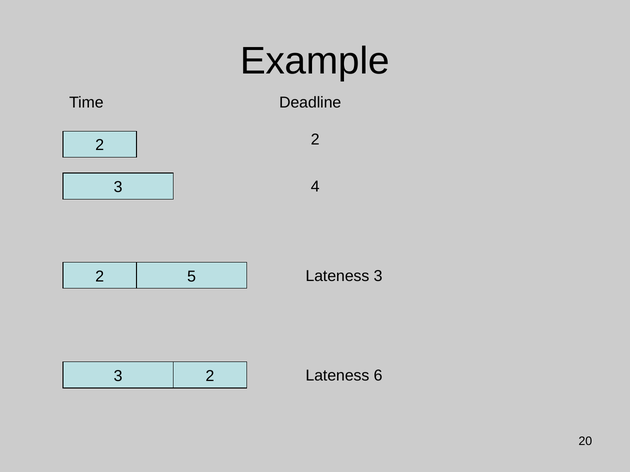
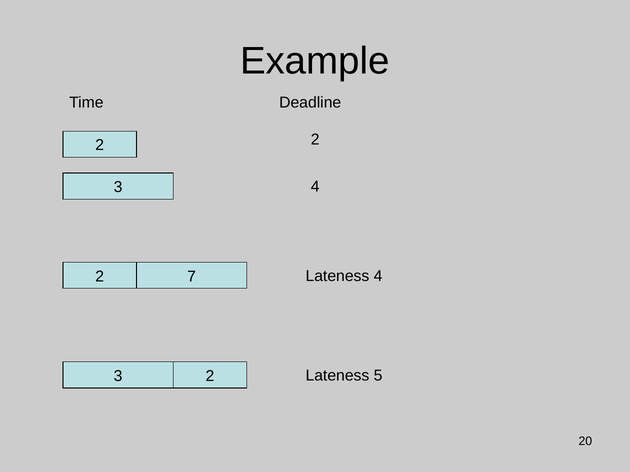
Lateness 3: 3 -> 4
5: 5 -> 7
6: 6 -> 5
